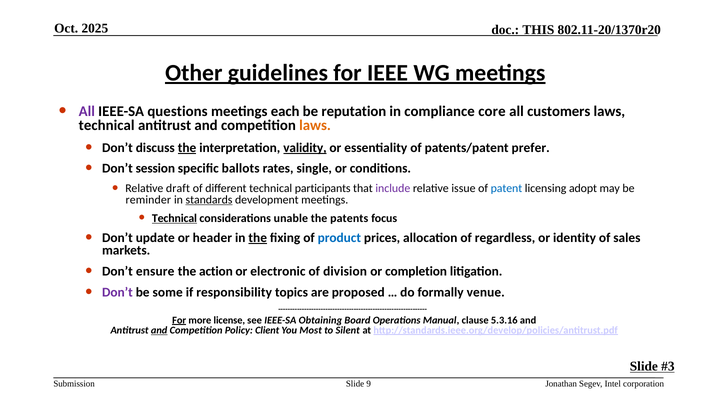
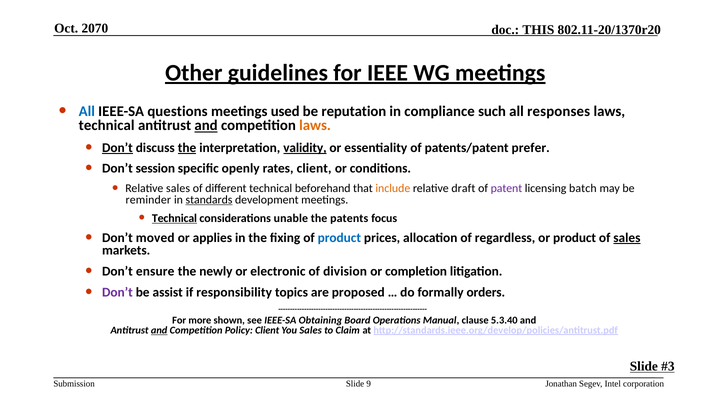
2025: 2025 -> 2070
All at (87, 111) colour: purple -> blue
each: each -> used
core: core -> such
customers: customers -> responses
and at (206, 126) underline: none -> present
Don’t at (117, 148) underline: none -> present
ballots: ballots -> openly
rates single: single -> client
Relative draft: draft -> sales
participants: participants -> beforehand
include colour: purple -> orange
issue: issue -> draft
patent colour: blue -> purple
adopt: adopt -> batch
update: update -> moved
header: header -> applies
the at (258, 238) underline: present -> none
or identity: identity -> product
sales at (627, 238) underline: none -> present
action: action -> newly
some: some -> assist
venue: venue -> orders
For at (179, 320) underline: present -> none
license: license -> shown
5.3.16: 5.3.16 -> 5.3.40
You Most: Most -> Sales
Silent: Silent -> Claim
